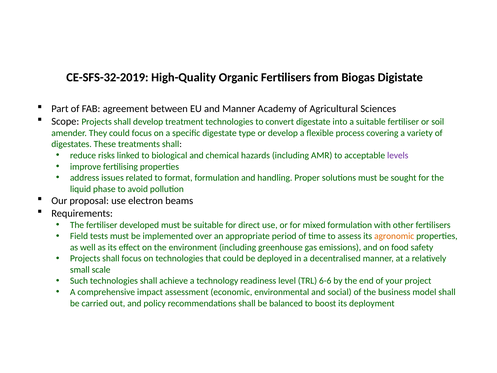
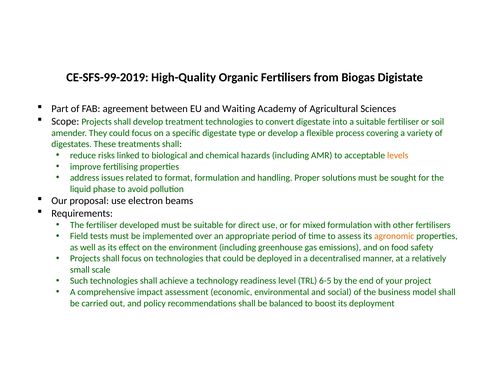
CE-SFS-32-2019: CE-SFS-32-2019 -> CE-SFS-99-2019
and Manner: Manner -> Waiting
levels colour: purple -> orange
6-6: 6-6 -> 6-5
